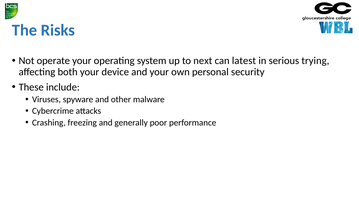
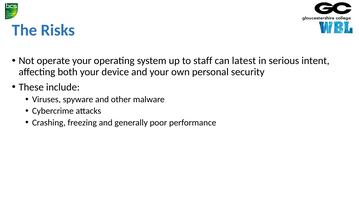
next: next -> staff
trying: trying -> intent
